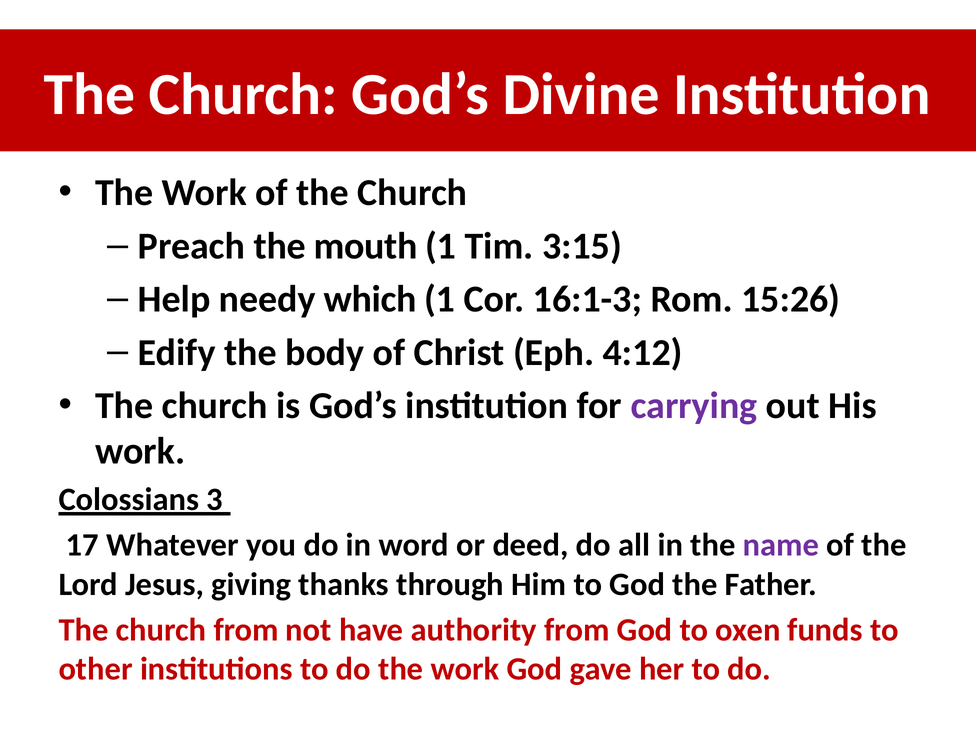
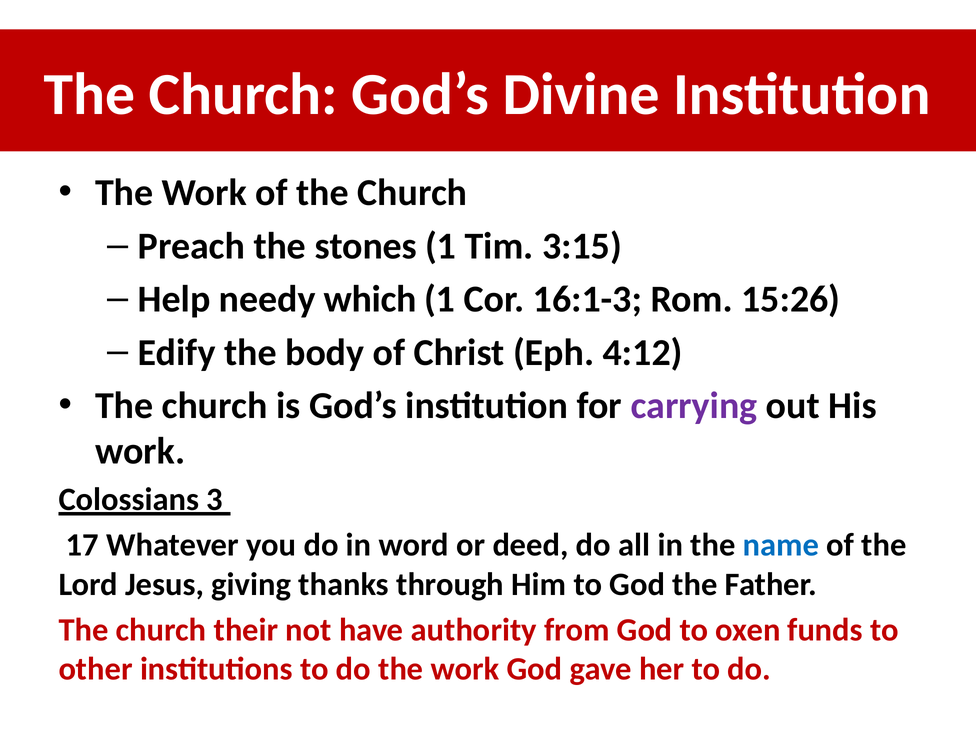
mouth: mouth -> stones
name colour: purple -> blue
church from: from -> their
